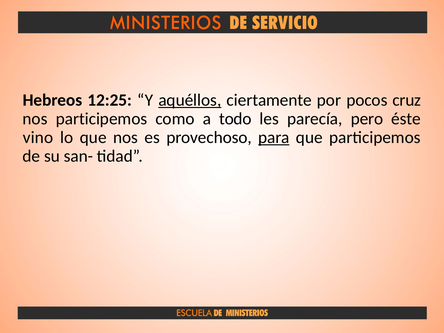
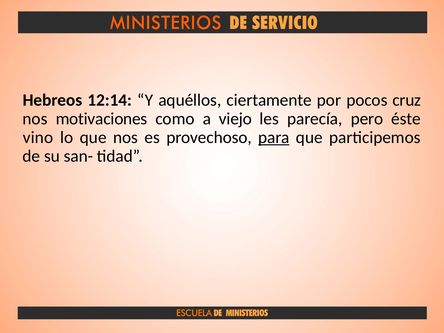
12:25: 12:25 -> 12:14
aquéllos underline: present -> none
nos participemos: participemos -> motivaciones
todo: todo -> viejo
